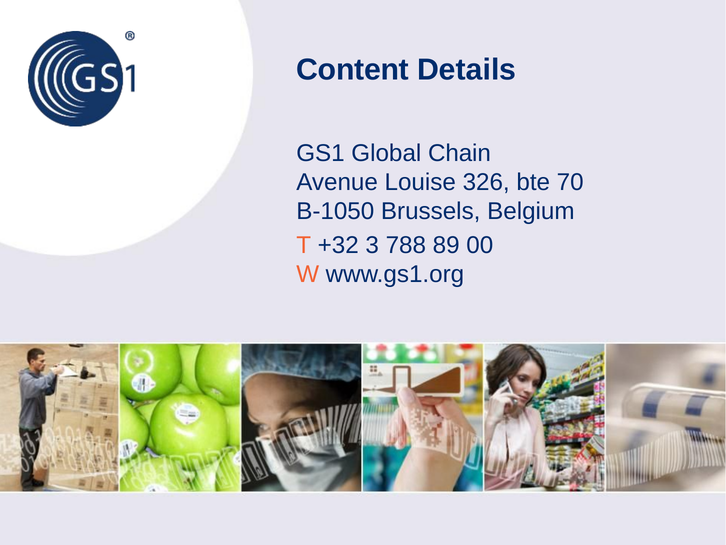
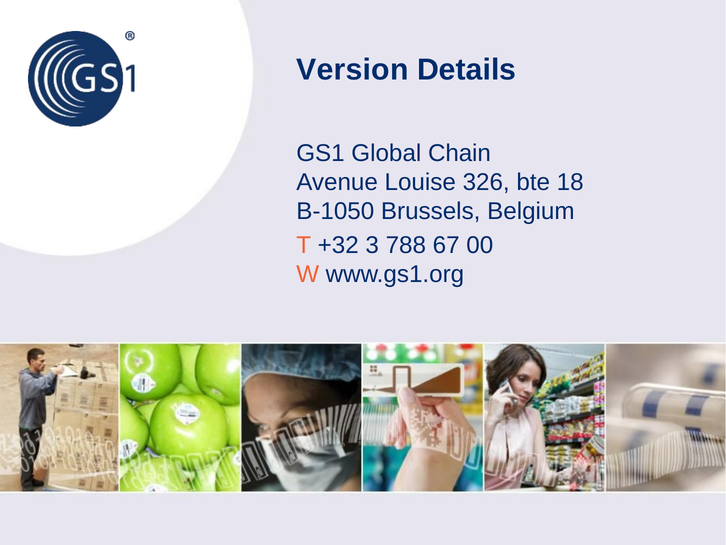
Content: Content -> Version
70: 70 -> 18
89: 89 -> 67
